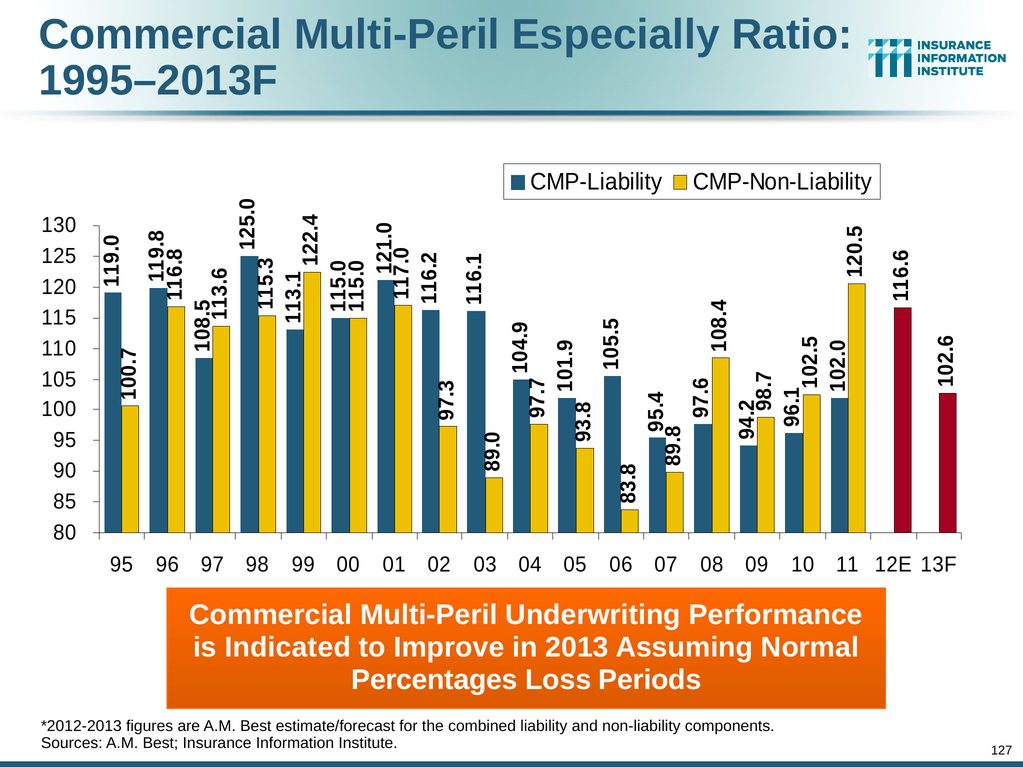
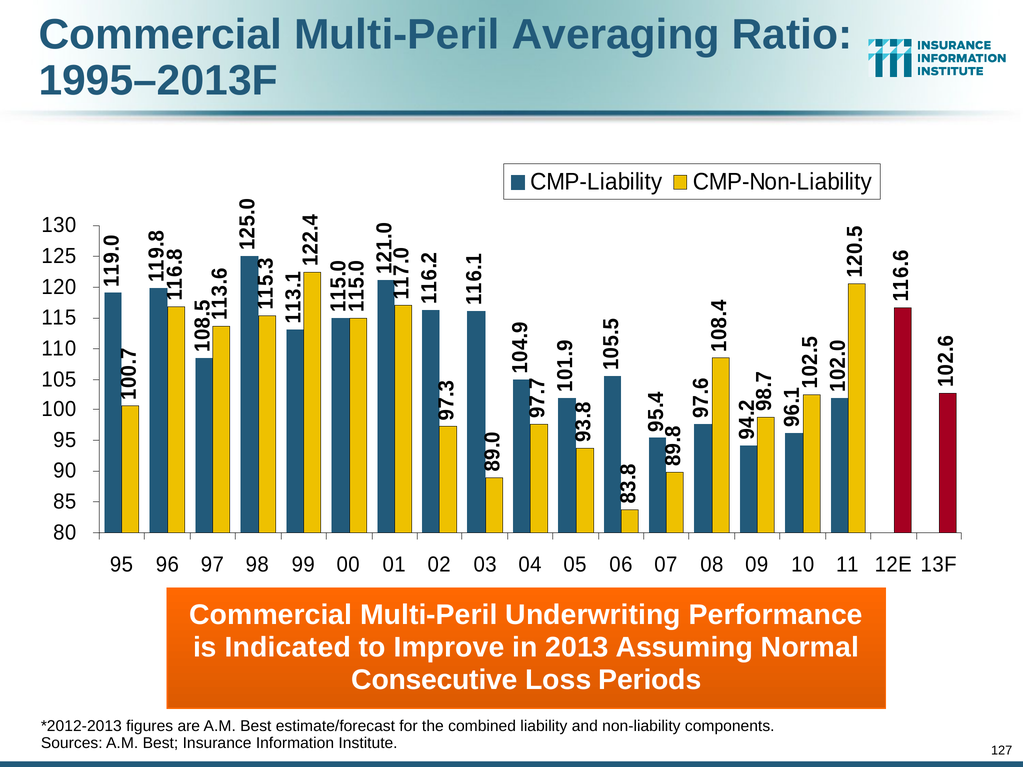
Especially: Especially -> Averaging
Percentages: Percentages -> Consecutive
